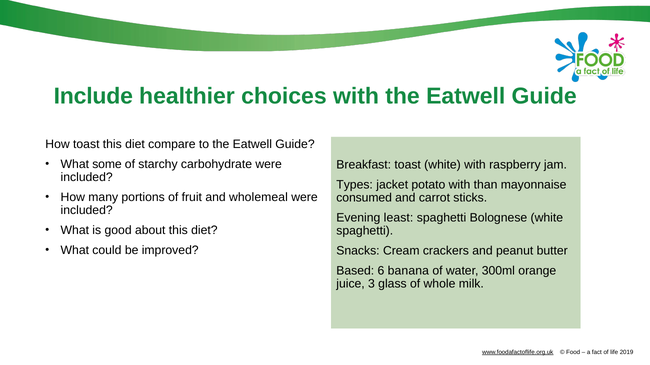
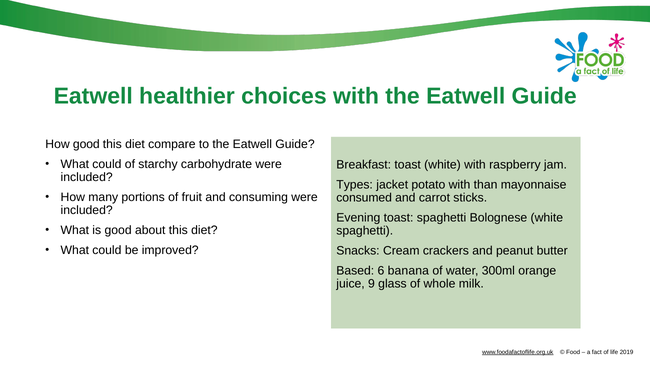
Include at (93, 96): Include -> Eatwell
How toast: toast -> good
some at (107, 164): some -> could
wholemeal: wholemeal -> consuming
Evening least: least -> toast
3: 3 -> 9
